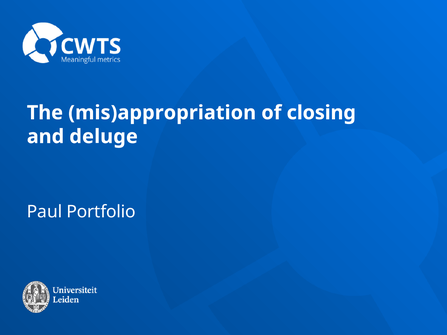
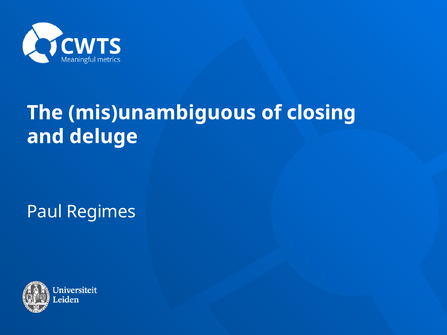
mis)appropriation: mis)appropriation -> mis)unambiguous
Portfolio: Portfolio -> Regimes
